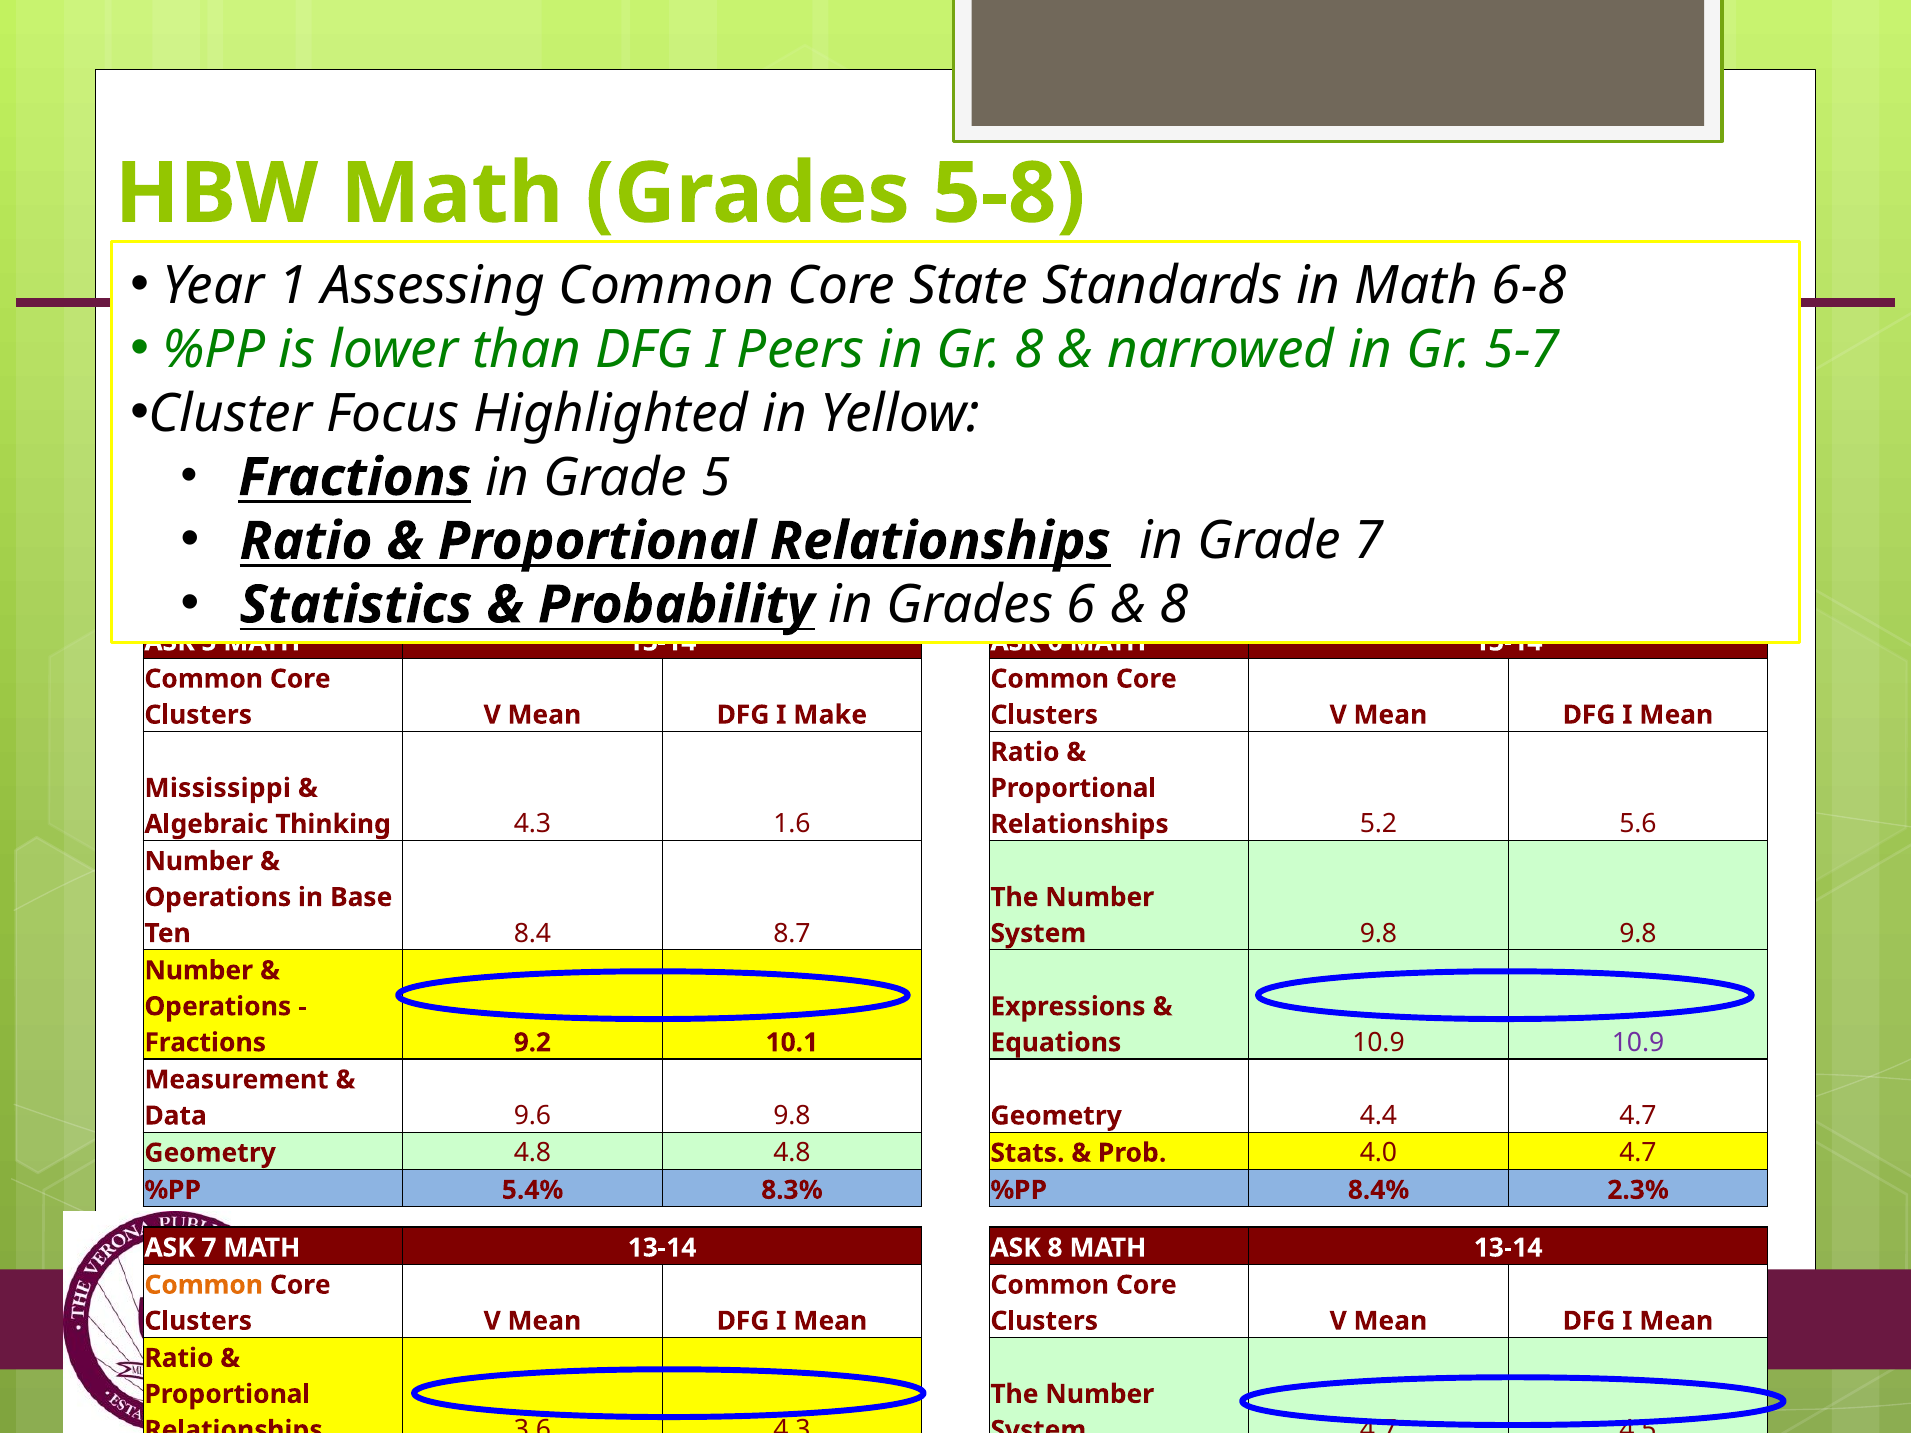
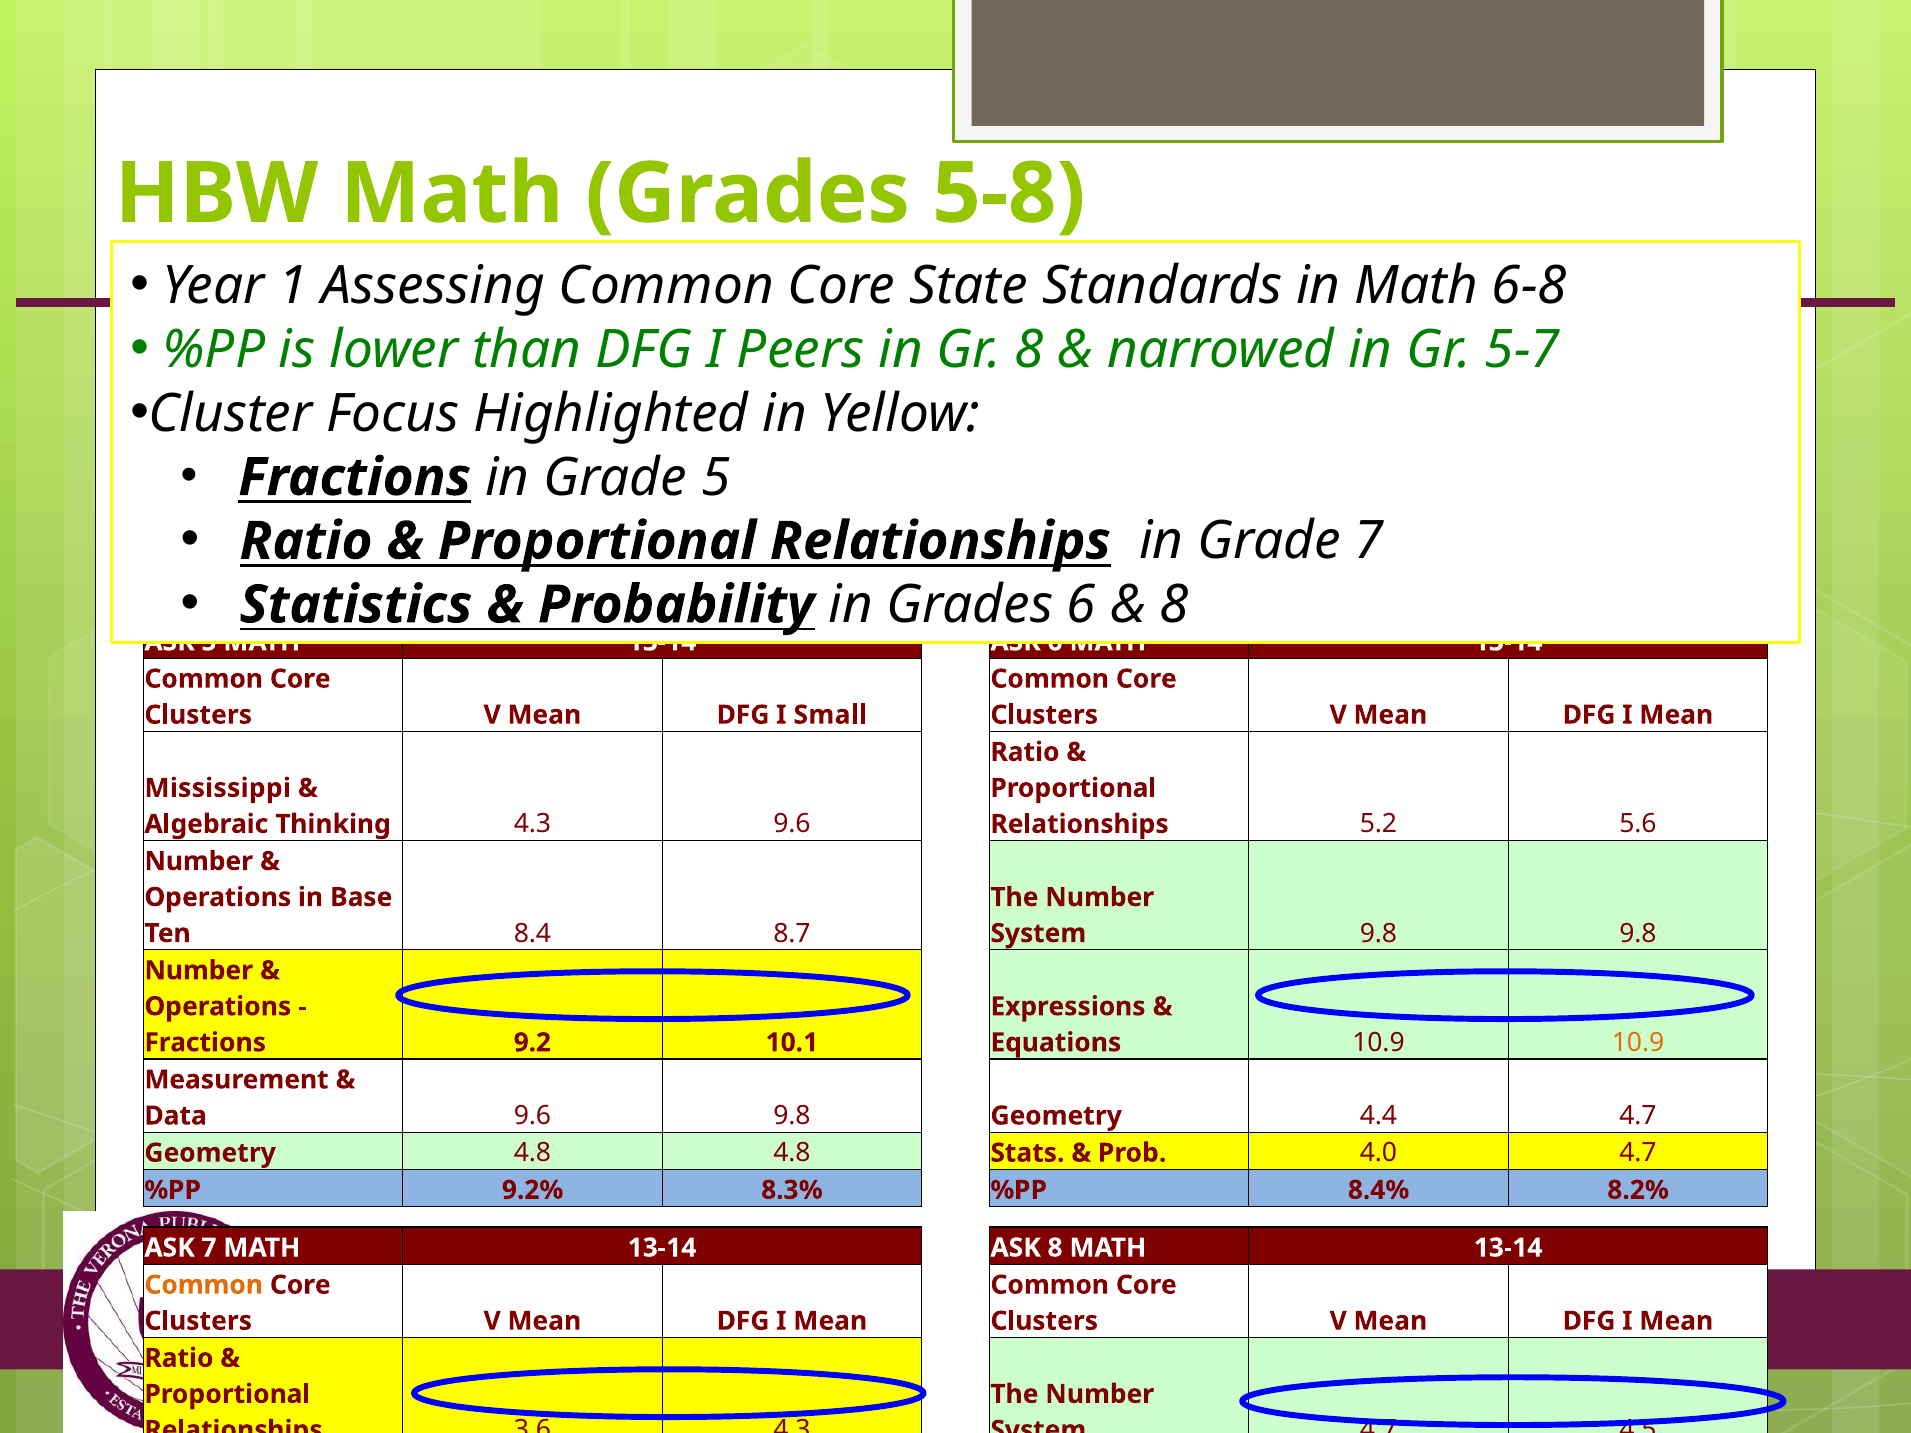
Make: Make -> Small
4.3 1.6: 1.6 -> 9.6
10.9 at (1638, 1043) colour: purple -> orange
5.4%: 5.4% -> 9.2%
2.3%: 2.3% -> 8.2%
